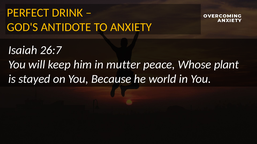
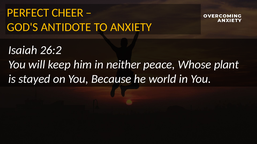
DRINK: DRINK -> CHEER
26:7: 26:7 -> 26:2
mutter: mutter -> neither
